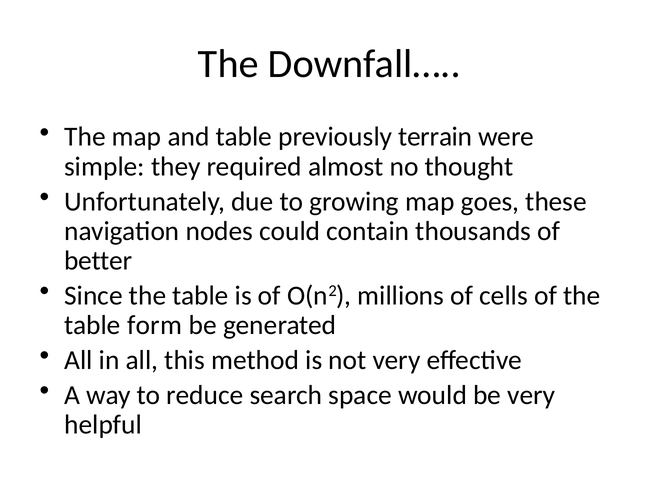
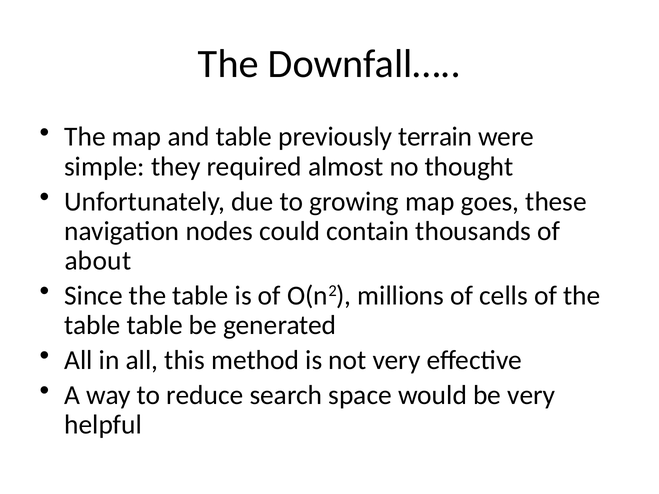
better: better -> about
table form: form -> table
